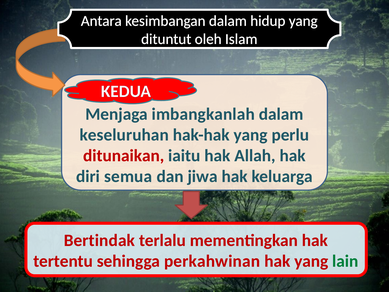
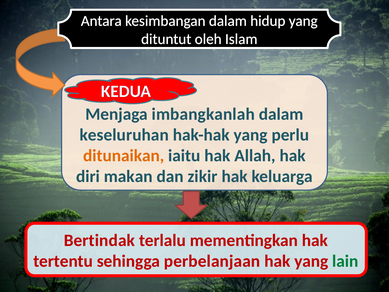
ditunaikan colour: red -> orange
semua: semua -> makan
jiwa: jiwa -> zikir
perkahwinan: perkahwinan -> perbelanjaan
